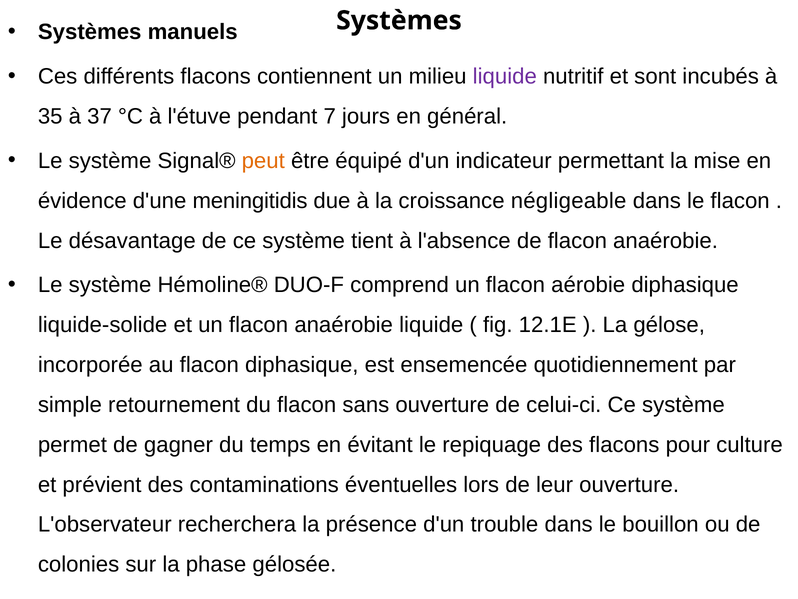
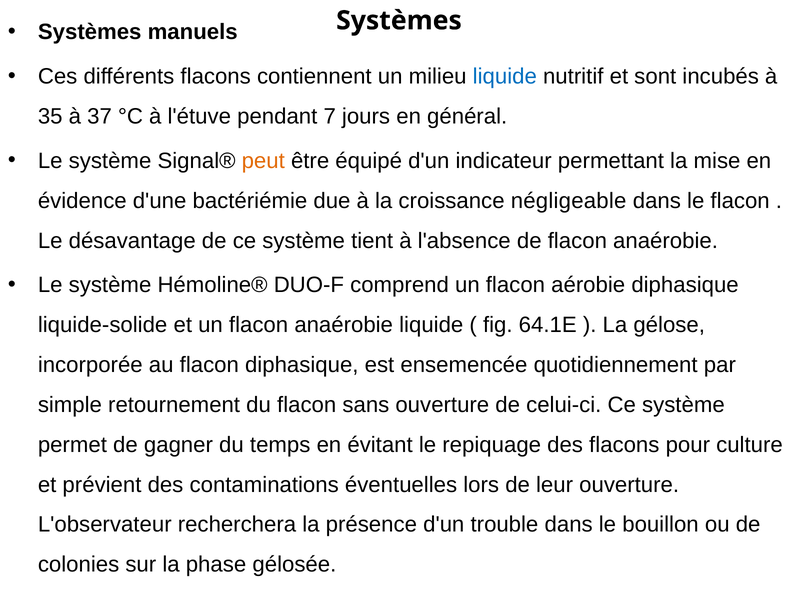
liquide at (505, 76) colour: purple -> blue
meningitidis: meningitidis -> bactériémie
12.1E: 12.1E -> 64.1E
